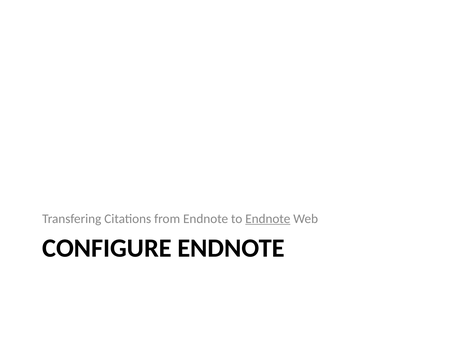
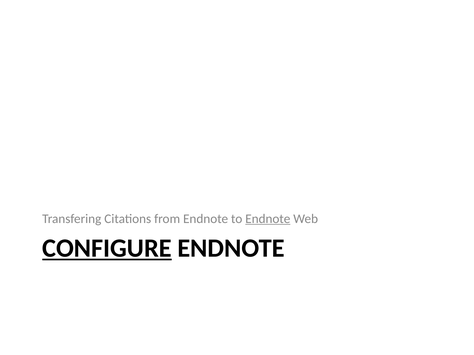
CONFIGURE underline: none -> present
